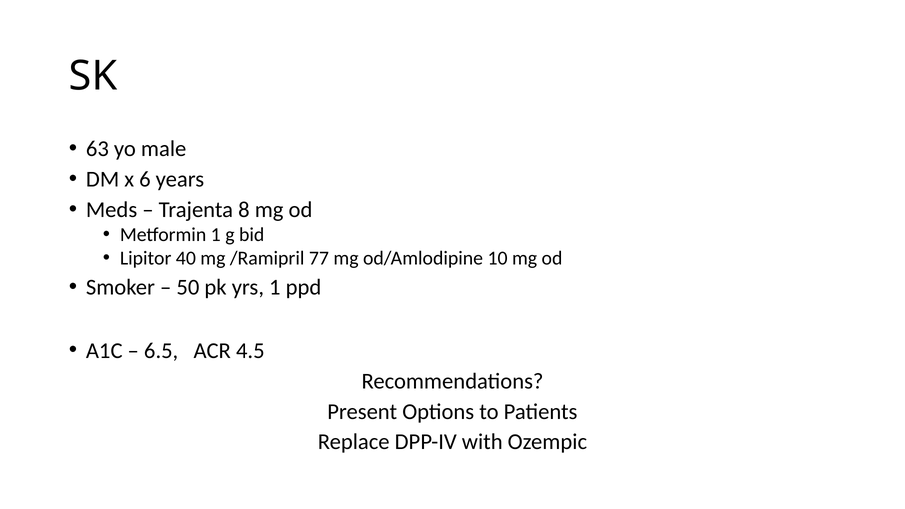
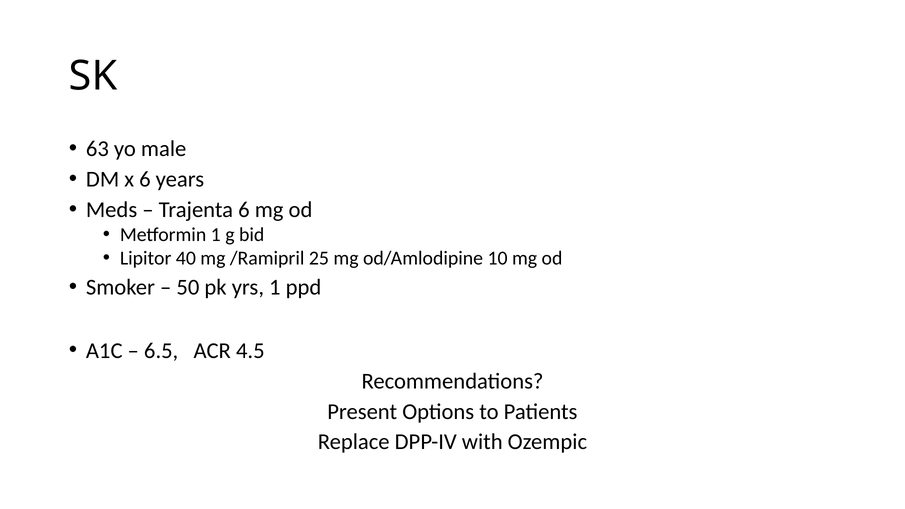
Trajenta 8: 8 -> 6
77: 77 -> 25
